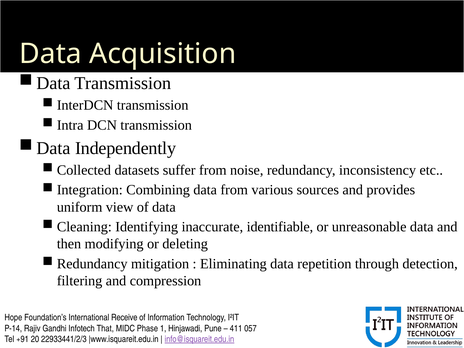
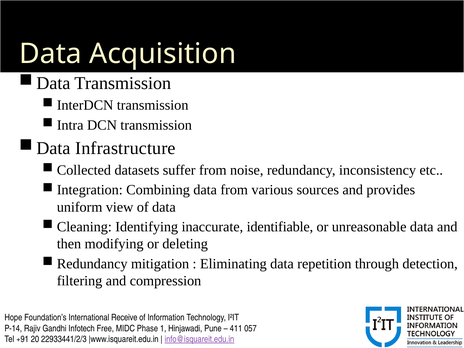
Independently: Independently -> Infrastructure
That: That -> Free
